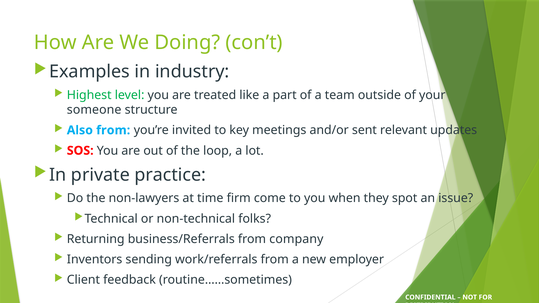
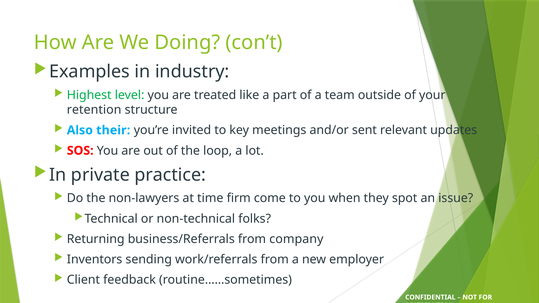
someone: someone -> retention
Also from: from -> their
